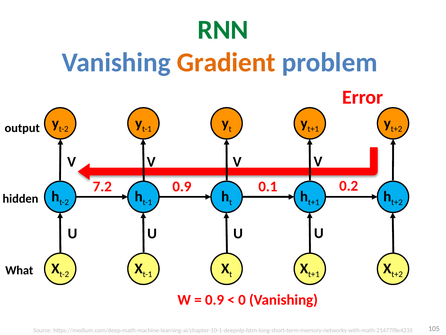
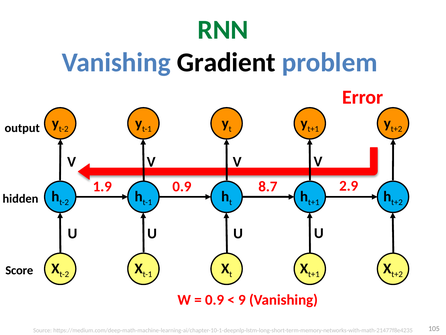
Gradient colour: orange -> black
0.2: 0.2 -> 2.9
7.2: 7.2 -> 1.9
0.1: 0.1 -> 8.7
What: What -> Score
0: 0 -> 9
